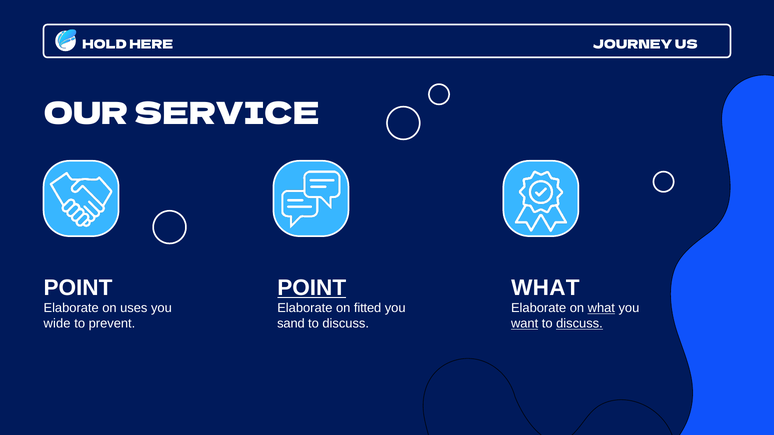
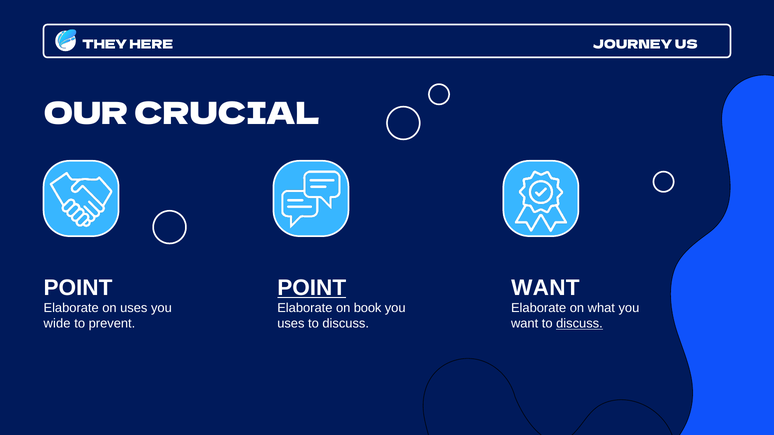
HOLD: HOLD -> THEY
SERVICE: SERVICE -> CRUCIAL
WHAT at (545, 288): WHAT -> WANT
fitted: fitted -> book
what at (601, 308) underline: present -> none
sand at (291, 324): sand -> uses
want at (525, 324) underline: present -> none
